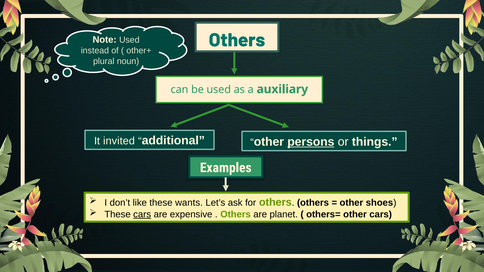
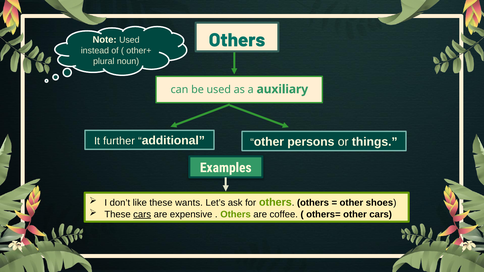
invited: invited -> further
persons underline: present -> none
planet: planet -> coffee
